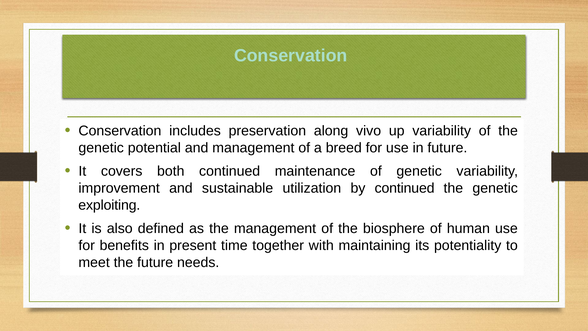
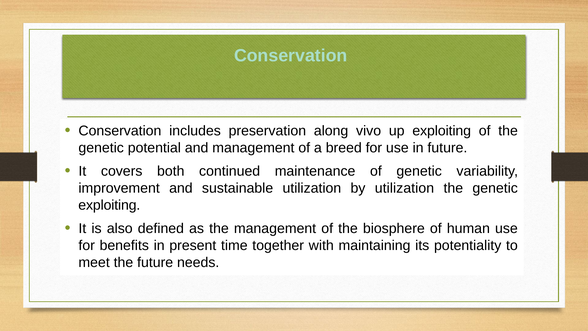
up variability: variability -> exploiting
by continued: continued -> utilization
